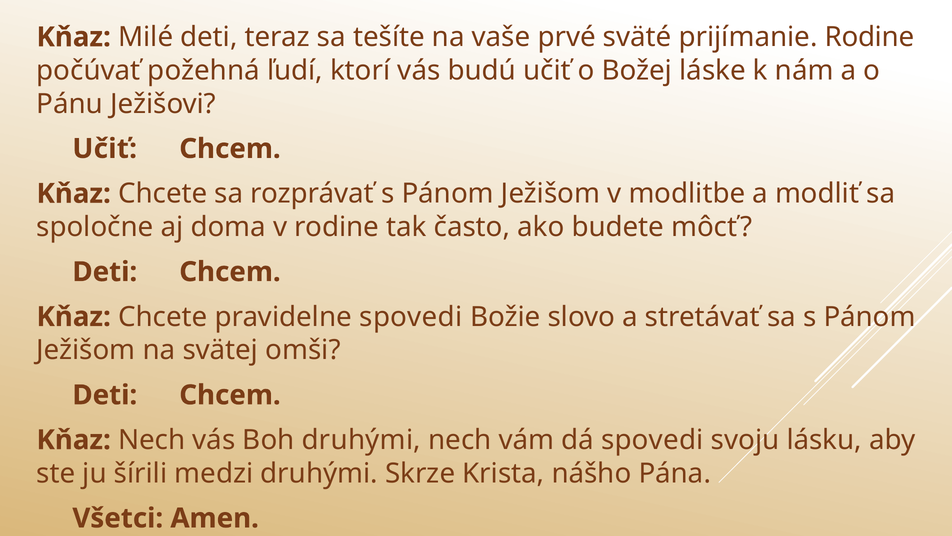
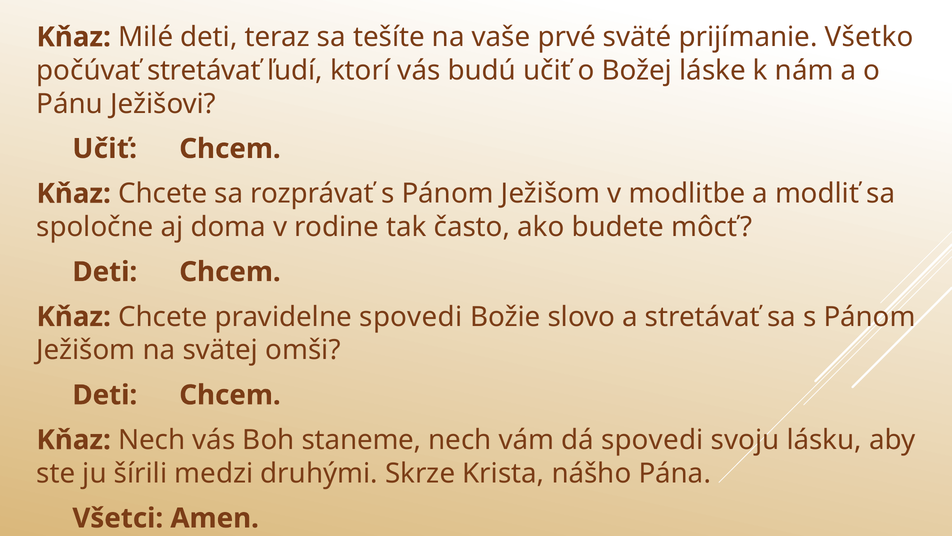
prijímanie Rodine: Rodine -> Všetko
počúvať požehná: požehná -> stretávať
Boh druhými: druhými -> staneme
